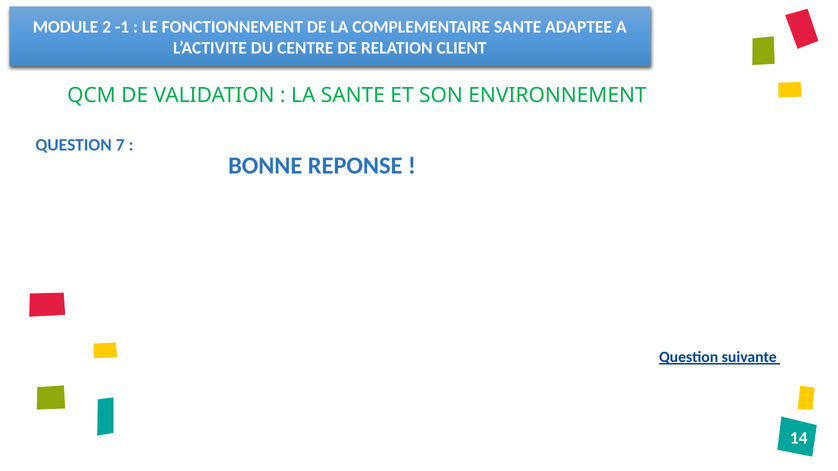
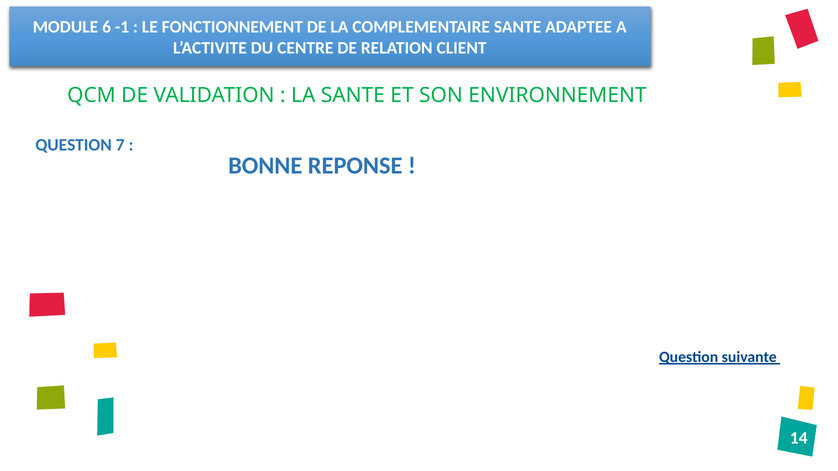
2: 2 -> 6
